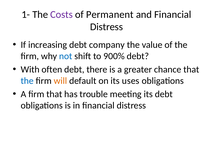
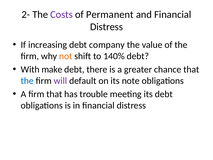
1-: 1- -> 2-
not colour: blue -> orange
900%: 900% -> 140%
often: often -> make
will colour: orange -> purple
uses: uses -> note
